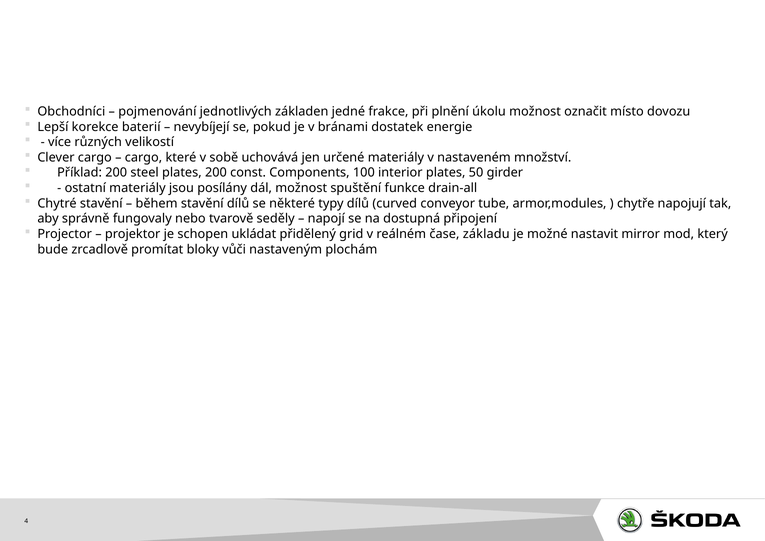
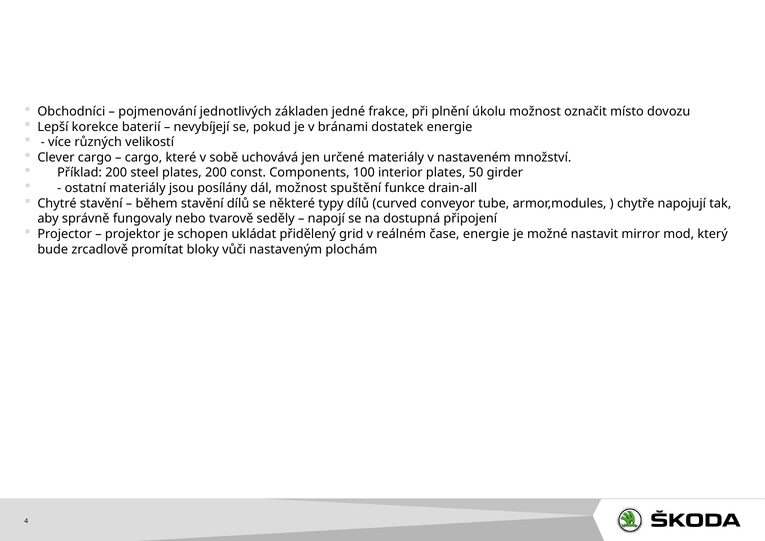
čase základu: základu -> energie
